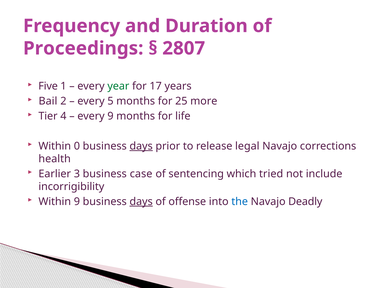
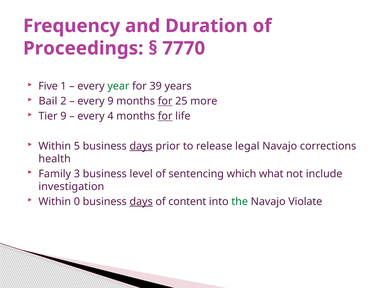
2807: 2807 -> 7770
17: 17 -> 39
every 5: 5 -> 9
for at (165, 101) underline: none -> present
Tier 4: 4 -> 9
every 9: 9 -> 4
for at (165, 116) underline: none -> present
0: 0 -> 5
Earlier: Earlier -> Family
case: case -> level
tried: tried -> what
incorrigibility: incorrigibility -> investigation
Within 9: 9 -> 0
offense: offense -> content
the colour: blue -> green
Deadly: Deadly -> Violate
